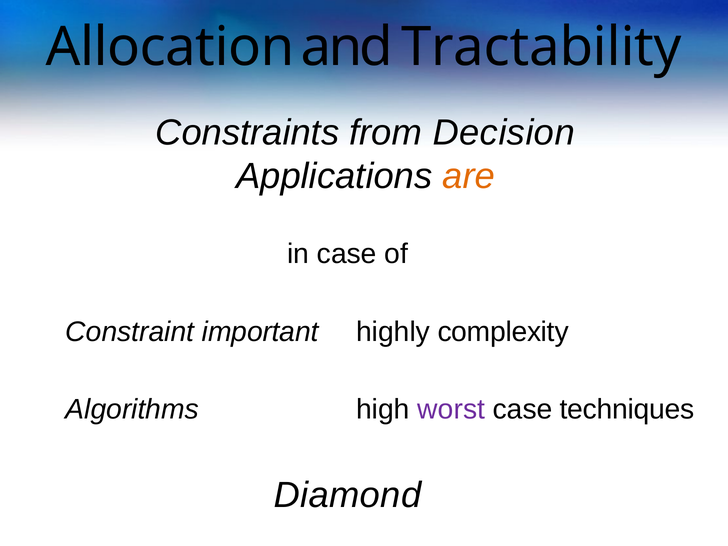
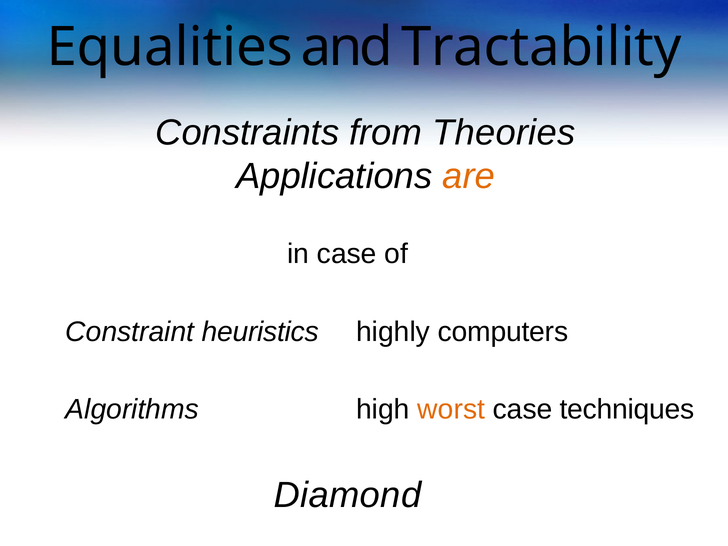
Allocation: Allocation -> Equalities
Decision: Decision -> Theories
important: important -> heuristics
complexity: complexity -> computers
worst colour: purple -> orange
